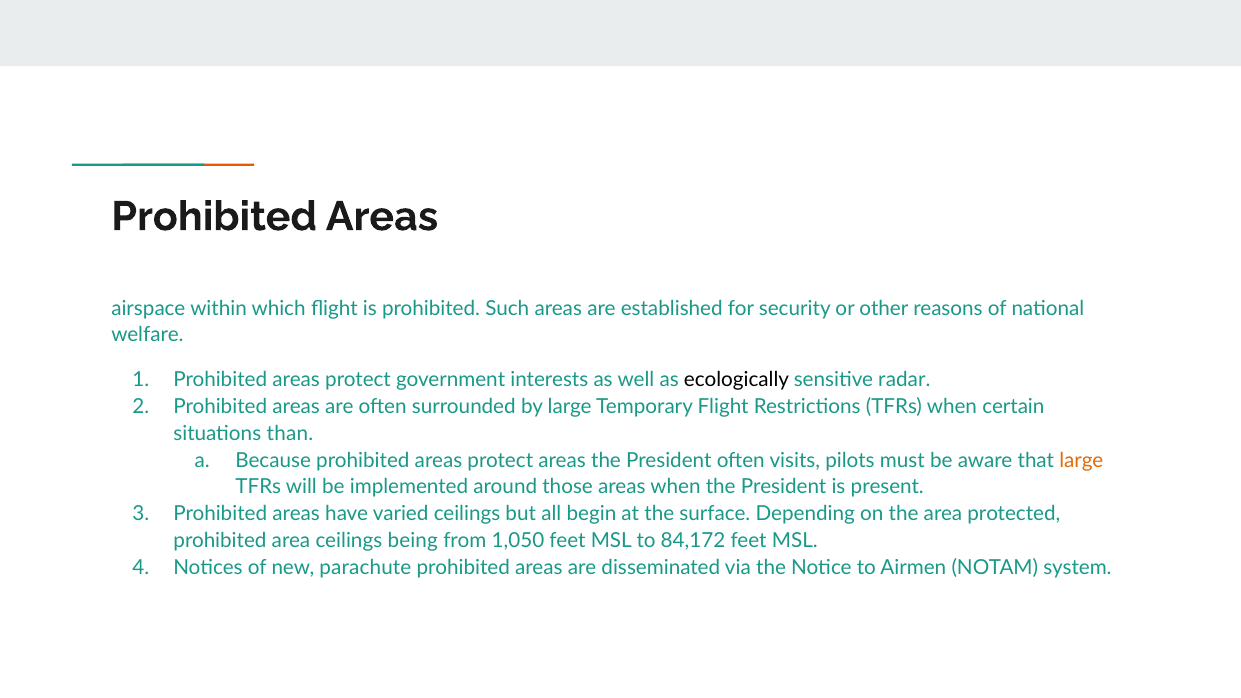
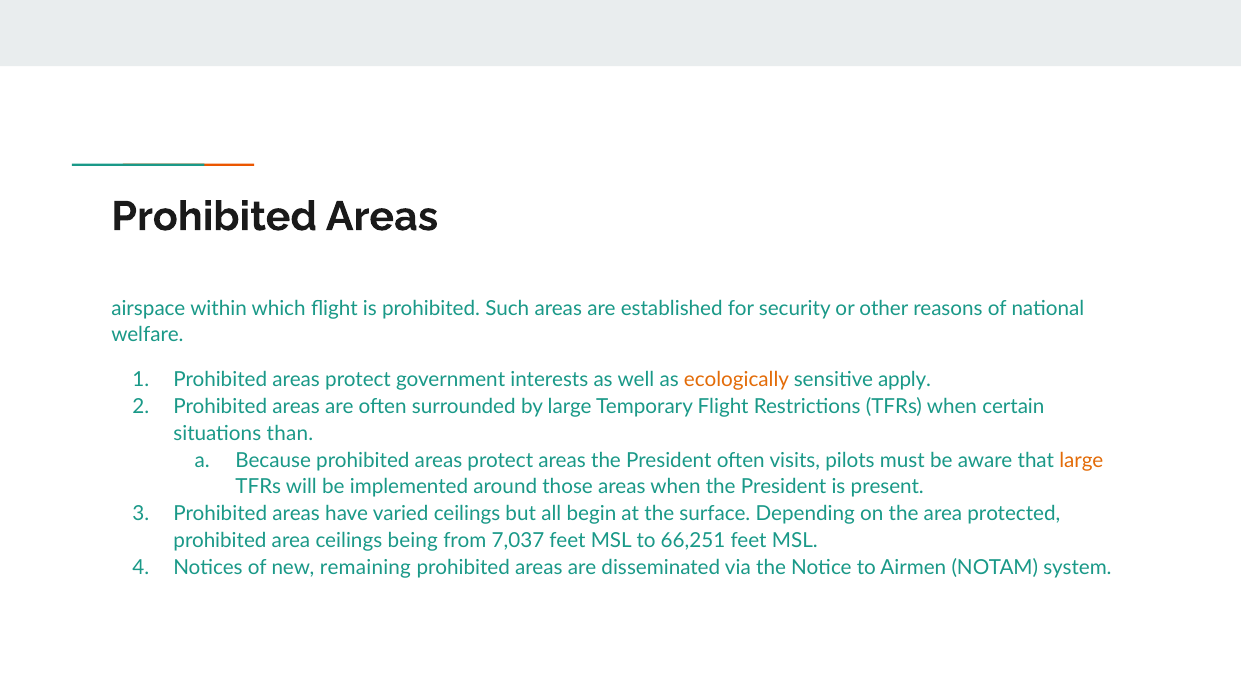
ecologically colour: black -> orange
radar: radar -> apply
1,050: 1,050 -> 7,037
84,172: 84,172 -> 66,251
parachute: parachute -> remaining
